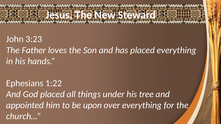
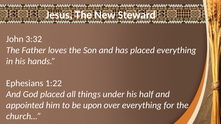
3:23: 3:23 -> 3:32
tree: tree -> half
